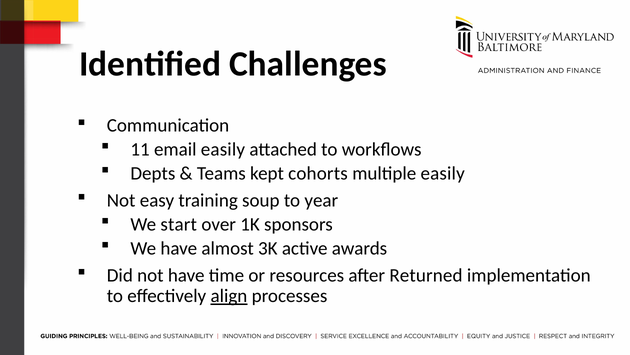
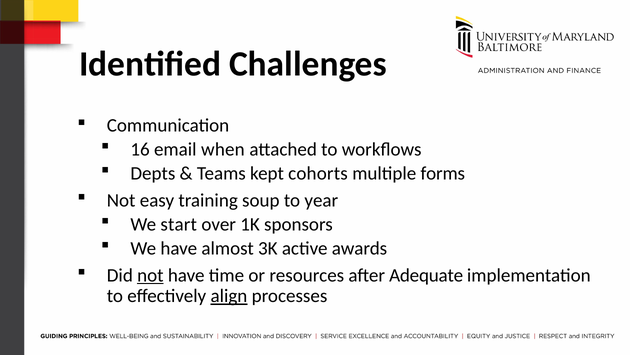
11: 11 -> 16
email easily: easily -> when
multiple easily: easily -> forms
not at (150, 275) underline: none -> present
Returned: Returned -> Adequate
